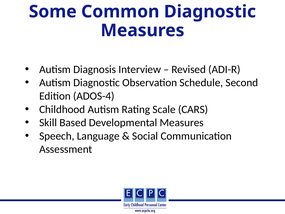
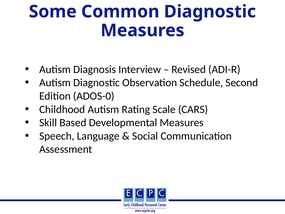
ADOS-4: ADOS-4 -> ADOS-0
